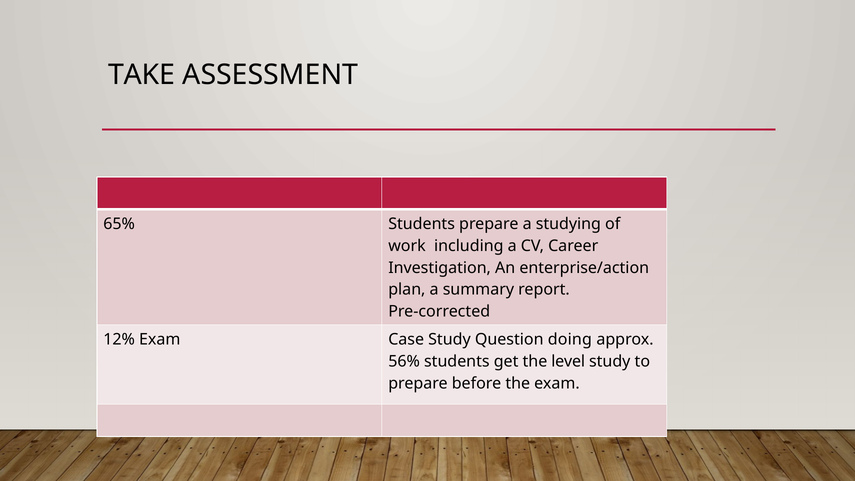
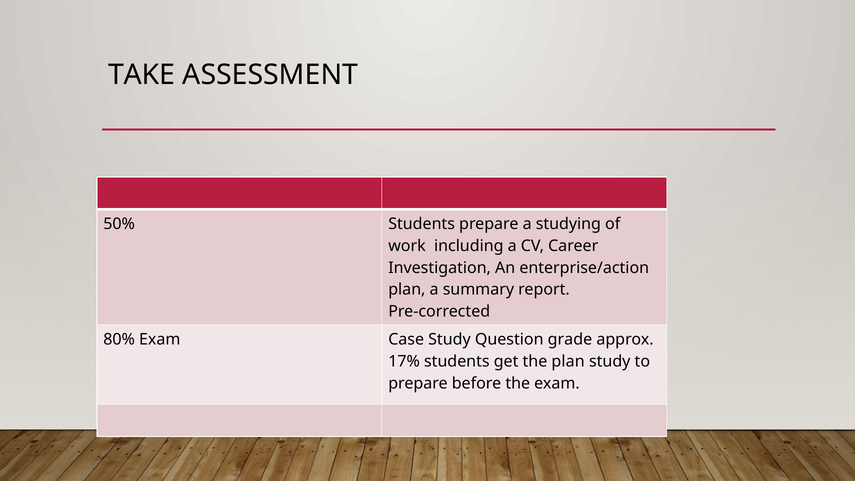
65%: 65% -> 50%
12%: 12% -> 80%
doing: doing -> grade
56%: 56% -> 17%
the level: level -> plan
